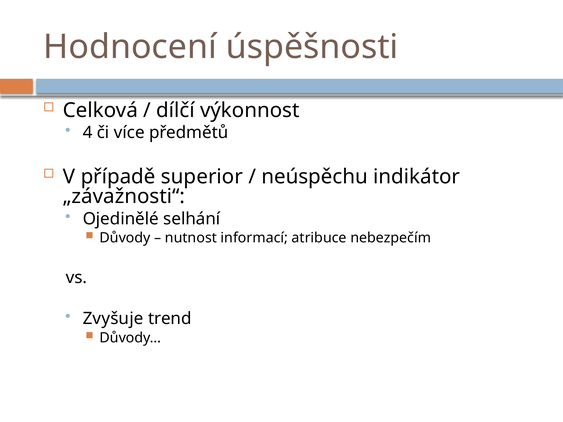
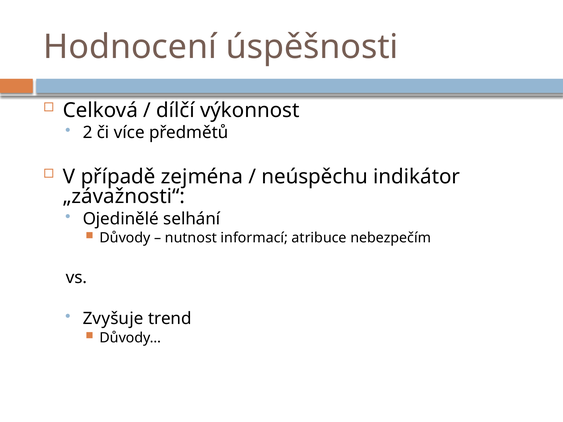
4: 4 -> 2
superior: superior -> zejména
